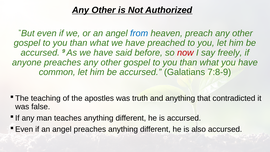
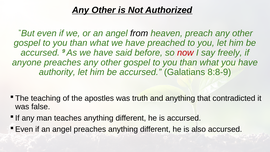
from colour: blue -> black
common: common -> authority
7:8-9: 7:8-9 -> 8:8-9
